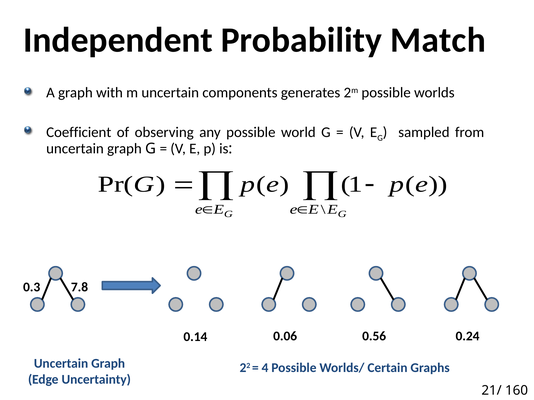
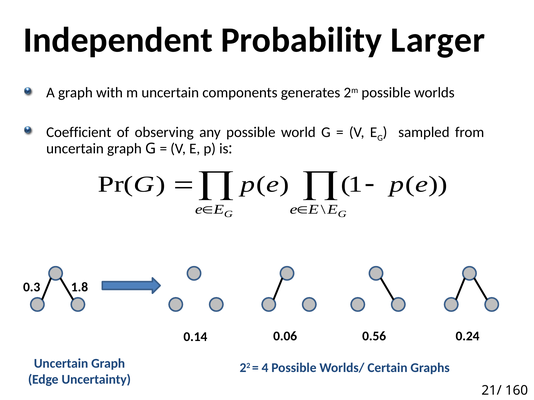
Match: Match -> Larger
7.8: 7.8 -> 1.8
